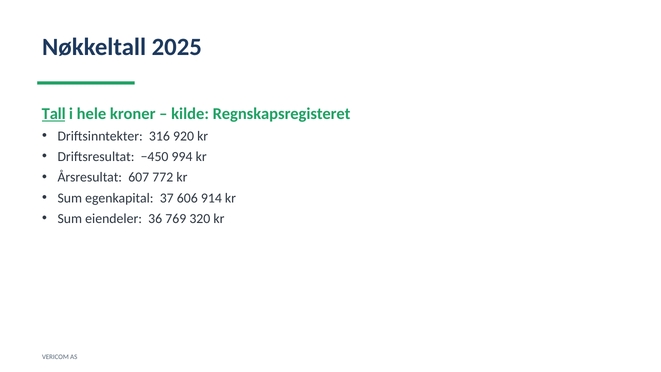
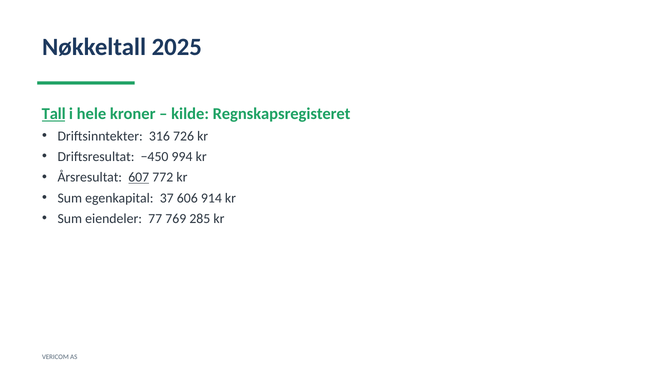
920: 920 -> 726
607 underline: none -> present
36: 36 -> 77
320: 320 -> 285
